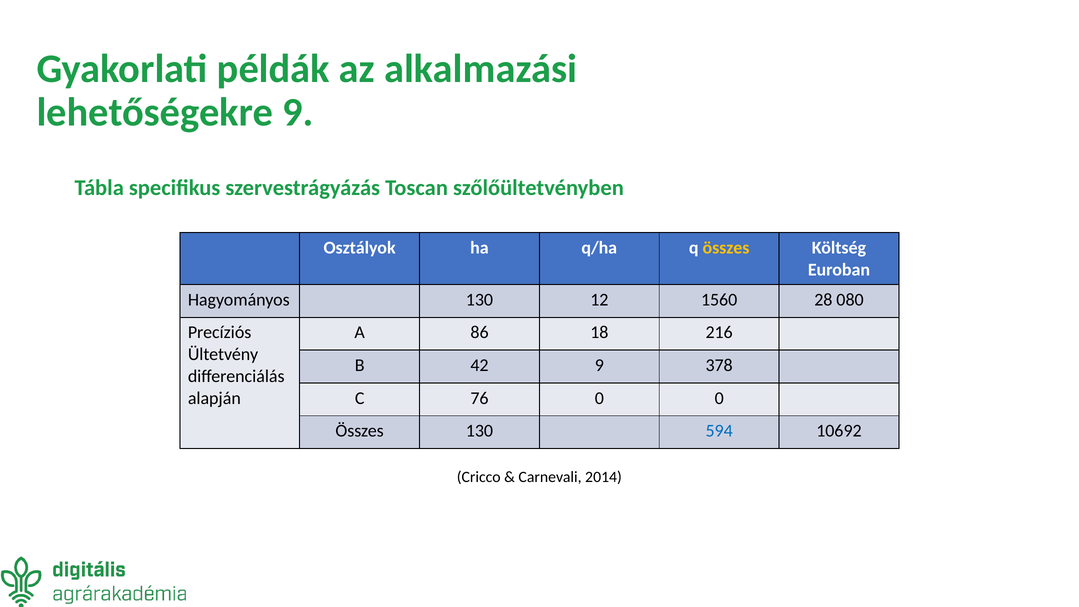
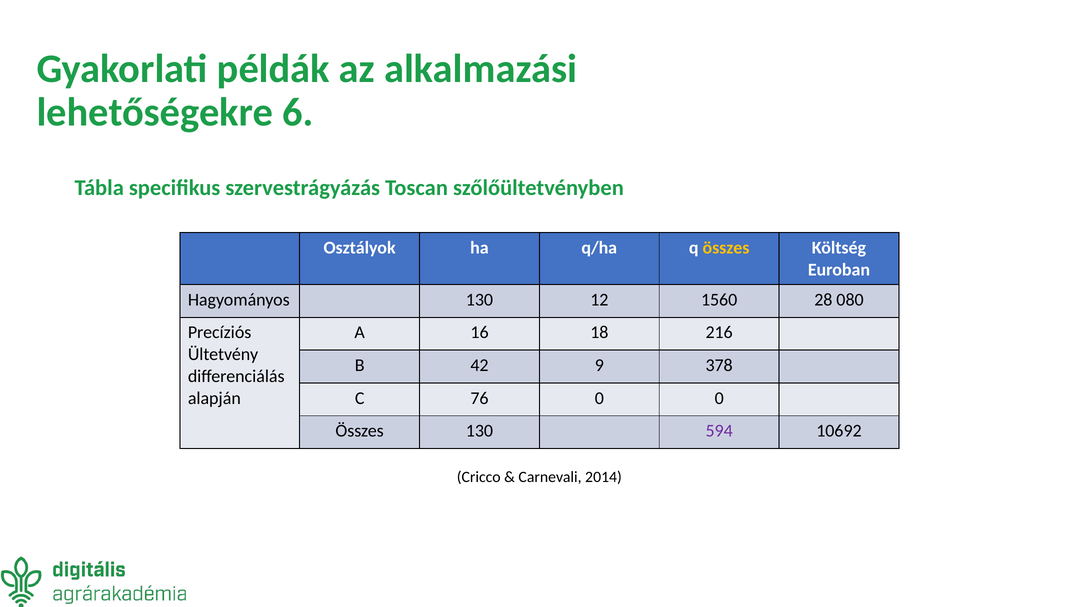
lehetőségekre 9: 9 -> 6
86: 86 -> 16
594 colour: blue -> purple
